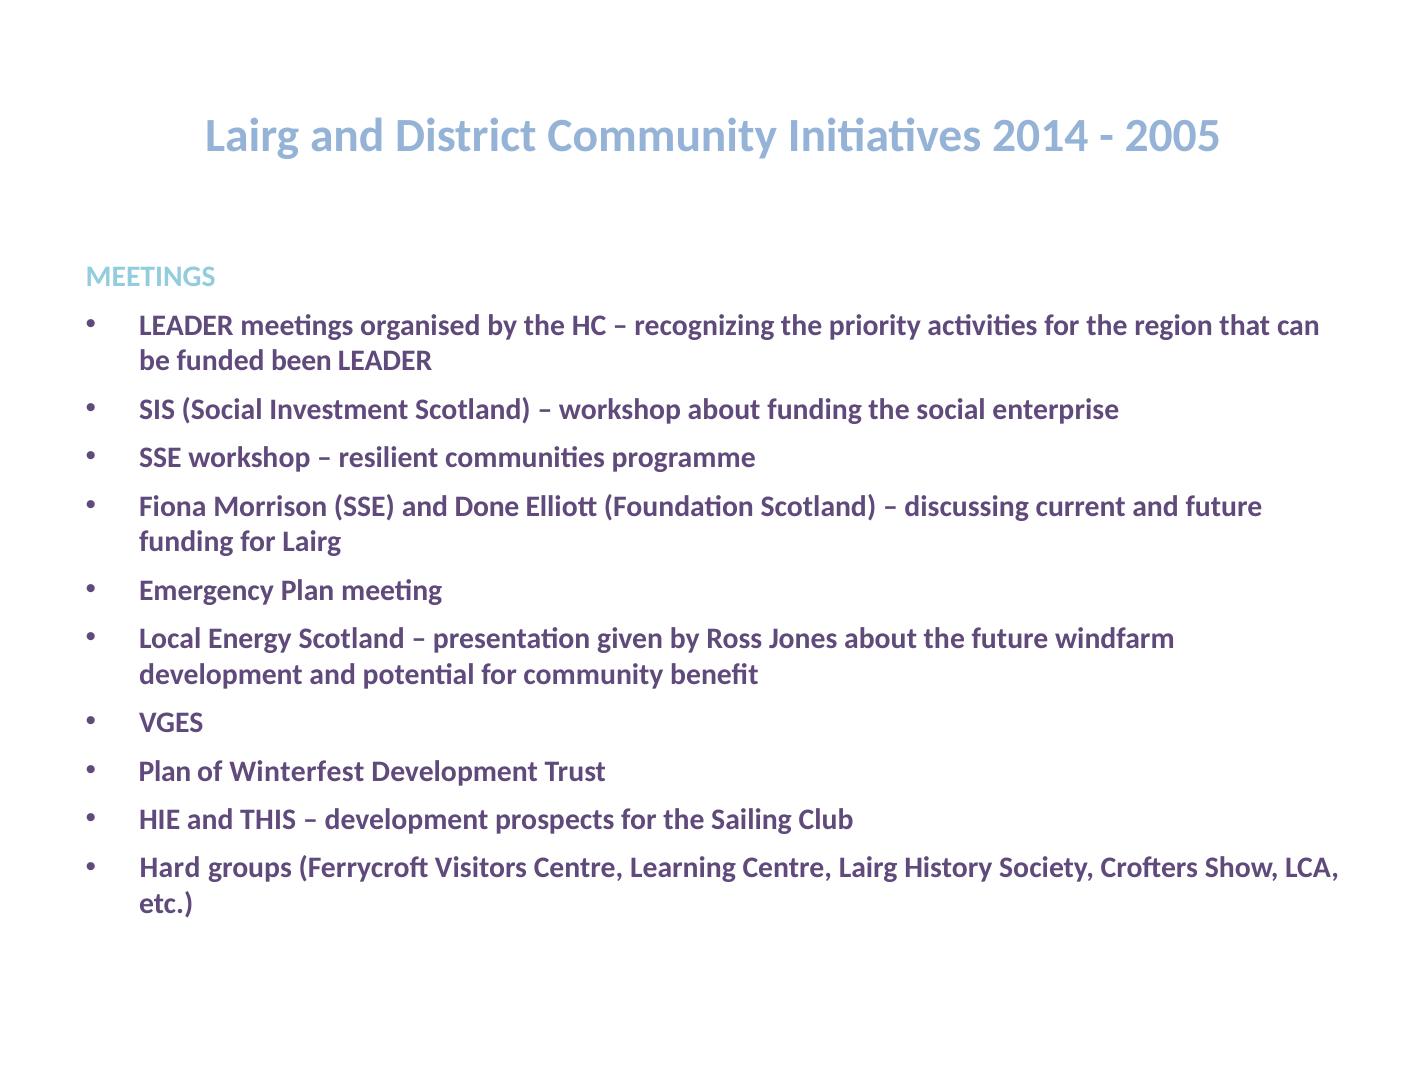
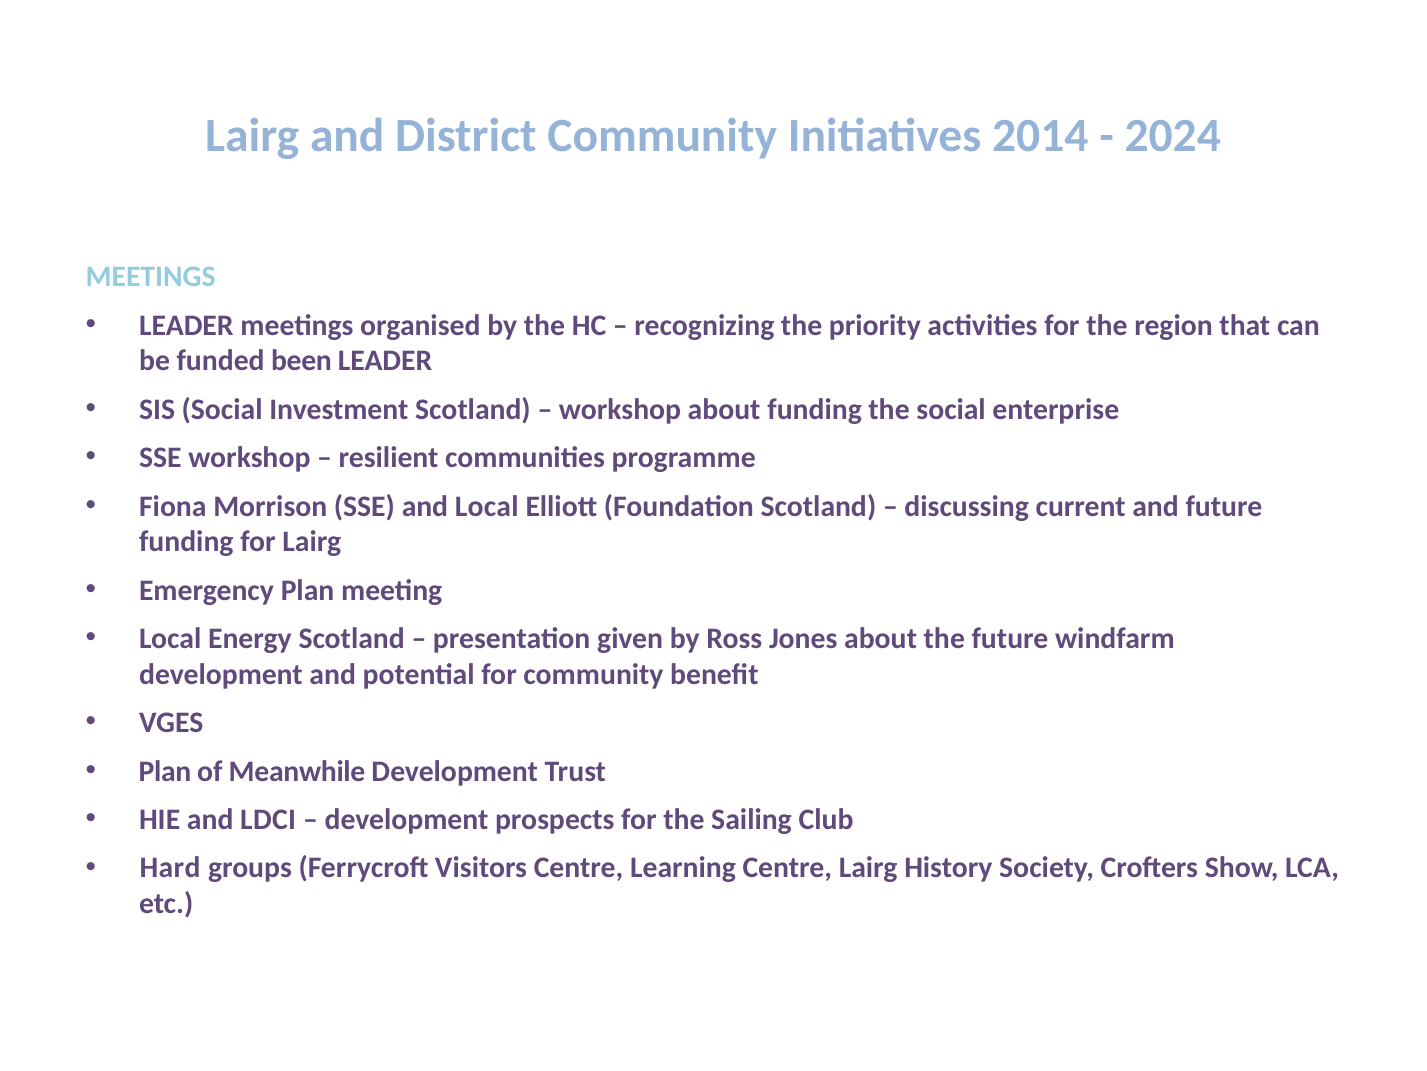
2005: 2005 -> 2024
and Done: Done -> Local
Winterfest: Winterfest -> Meanwhile
THIS: THIS -> LDCI
